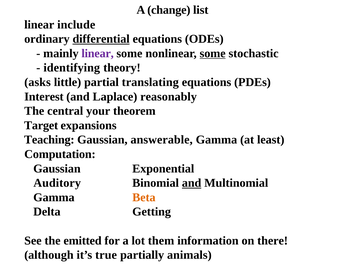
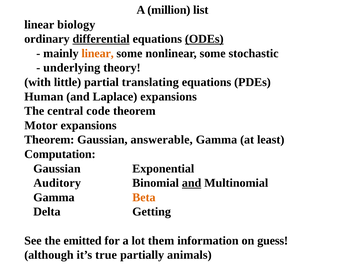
change: change -> million
include: include -> biology
ODEs underline: none -> present
linear at (98, 53) colour: purple -> orange
some at (213, 53) underline: present -> none
identifying: identifying -> underlying
asks: asks -> with
Interest: Interest -> Human
Laplace reasonably: reasonably -> expansions
your: your -> code
Target: Target -> Motor
Teaching at (49, 140): Teaching -> Theorem
there: there -> guess
